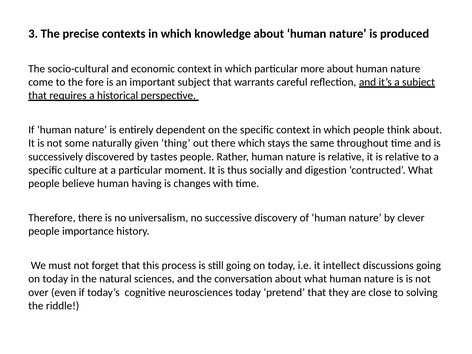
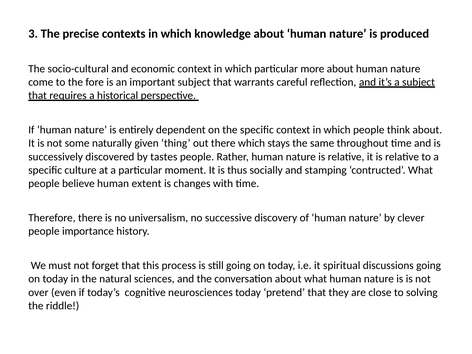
digestion: digestion -> stamping
having: having -> extent
intellect: intellect -> spiritual
